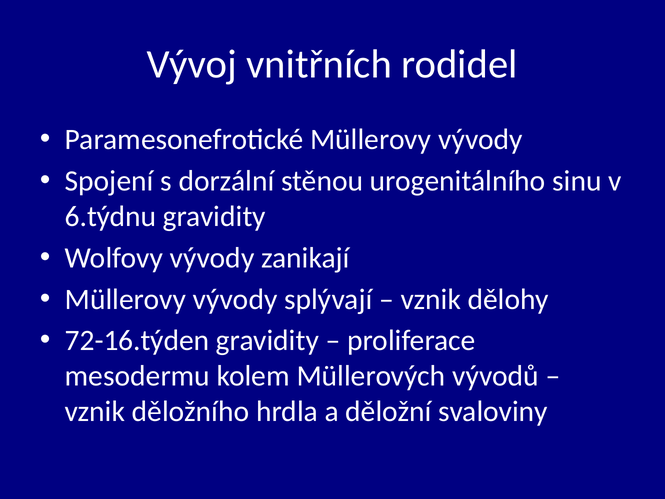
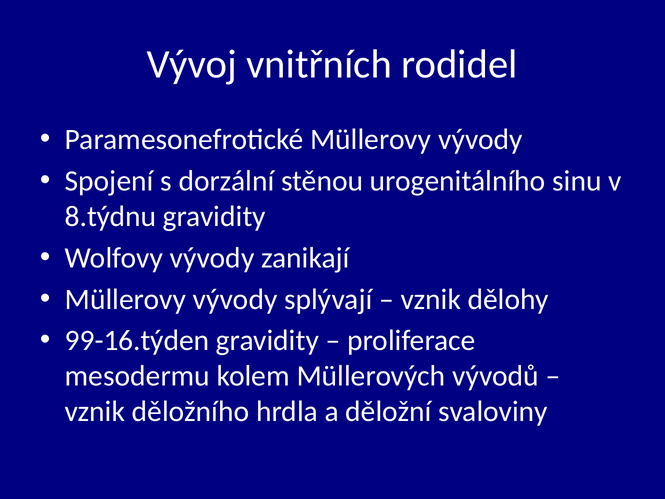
6.týdnu: 6.týdnu -> 8.týdnu
72-16.týden: 72-16.týden -> 99-16.týden
